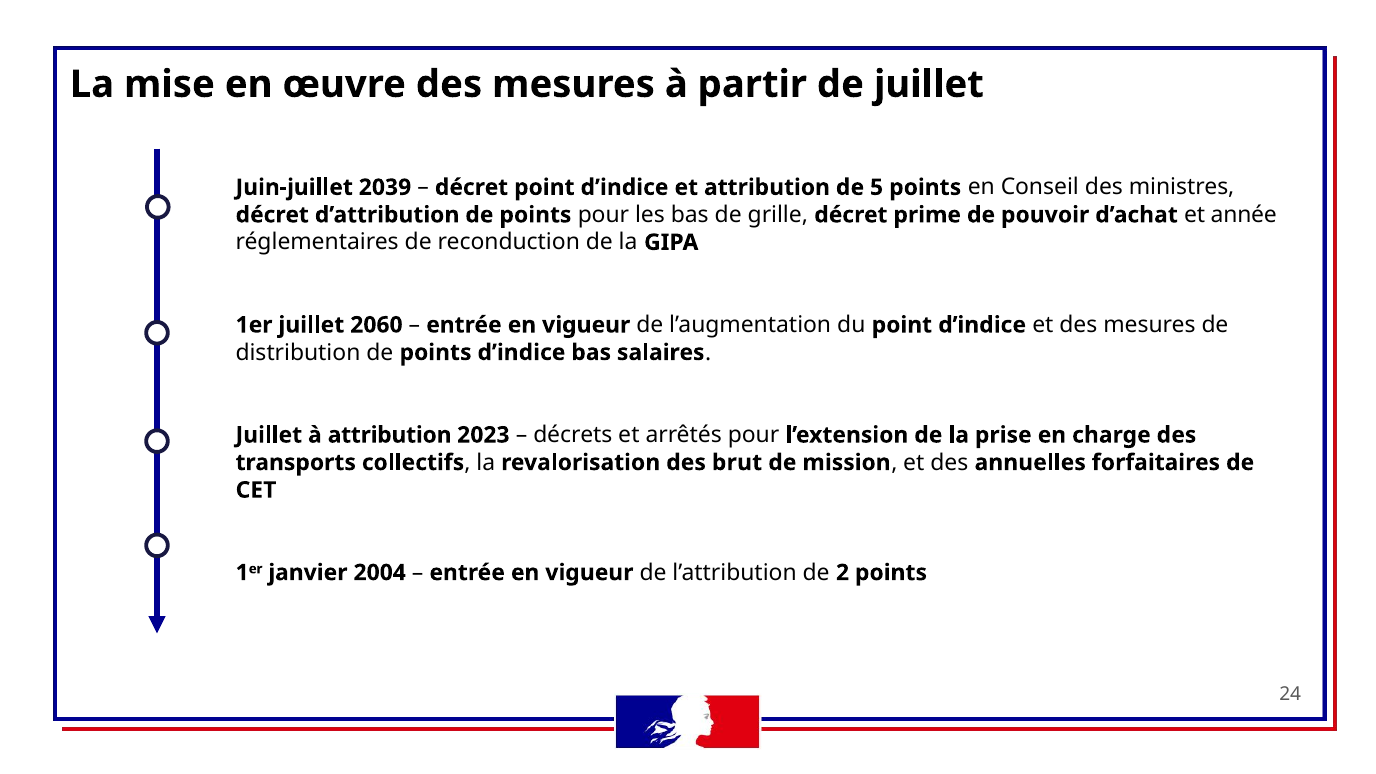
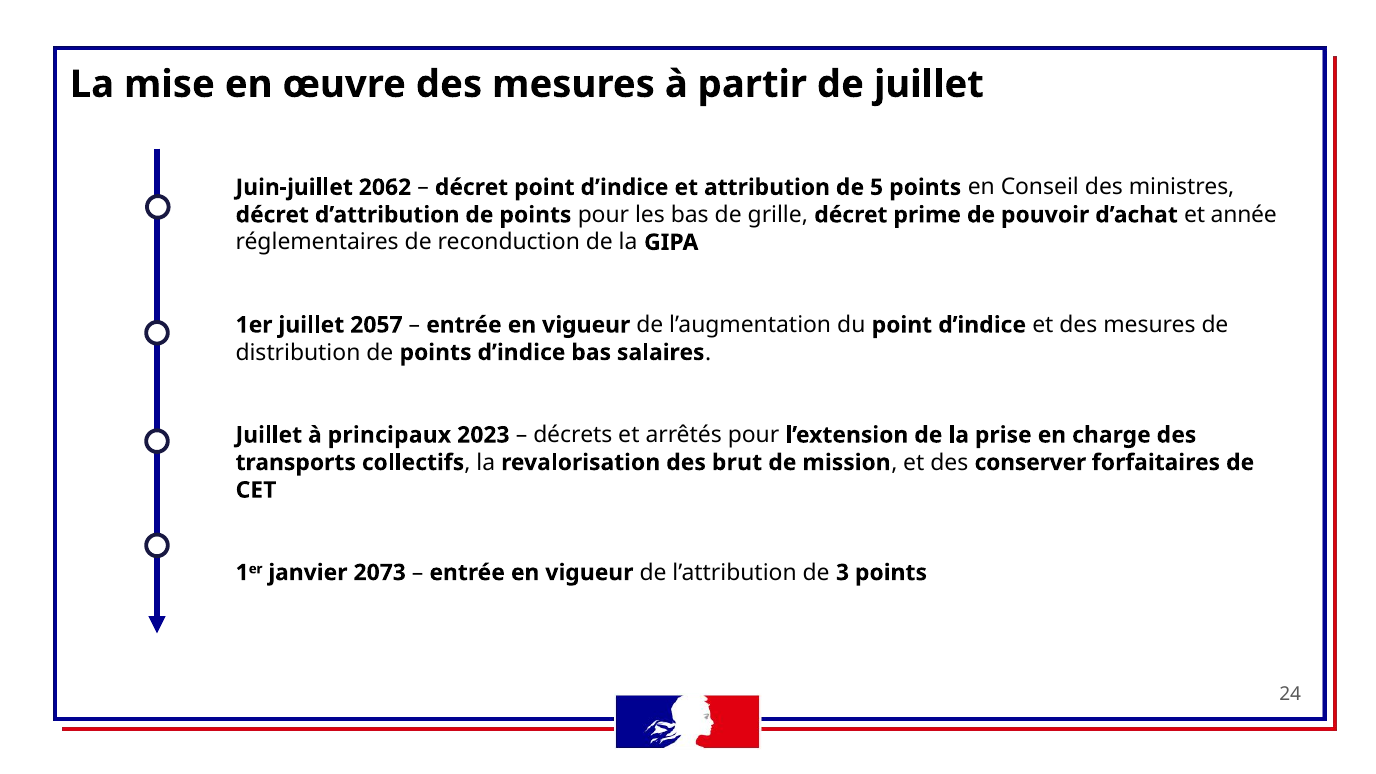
2039: 2039 -> 2062
2060: 2060 -> 2057
à attribution: attribution -> principaux
annuelles: annuelles -> conserver
2004: 2004 -> 2073
2: 2 -> 3
